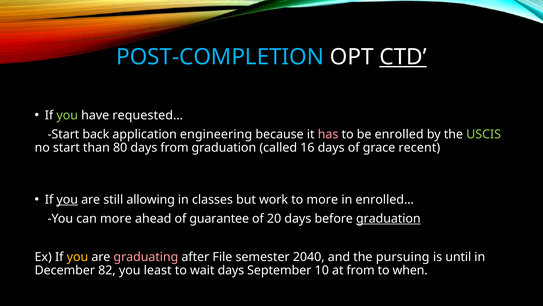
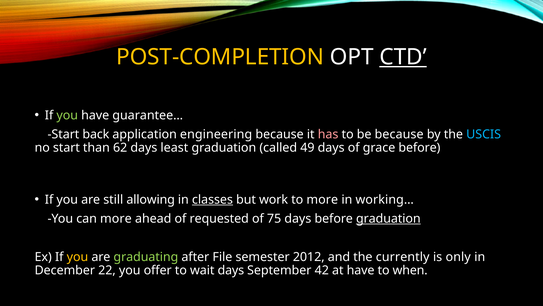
POST-COMPLETION colour: light blue -> yellow
requested…: requested… -> guarantee…
be enrolled: enrolled -> because
USCIS colour: light green -> light blue
80: 80 -> 62
days from: from -> least
16: 16 -> 49
grace recent: recent -> before
you at (67, 199) underline: present -> none
classes underline: none -> present
enrolled…: enrolled… -> working…
guarantee: guarantee -> requested
20: 20 -> 75
graduating colour: pink -> light green
2040: 2040 -> 2012
pursuing: pursuing -> currently
until: until -> only
82: 82 -> 22
least: least -> offer
10: 10 -> 42
at from: from -> have
